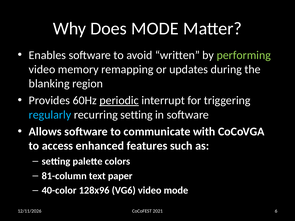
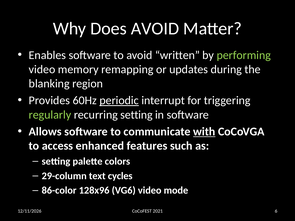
Does MODE: MODE -> AVOID
regularly colour: light blue -> light green
with underline: none -> present
81-column: 81-column -> 29-column
paper: paper -> cycles
40-color: 40-color -> 86-color
